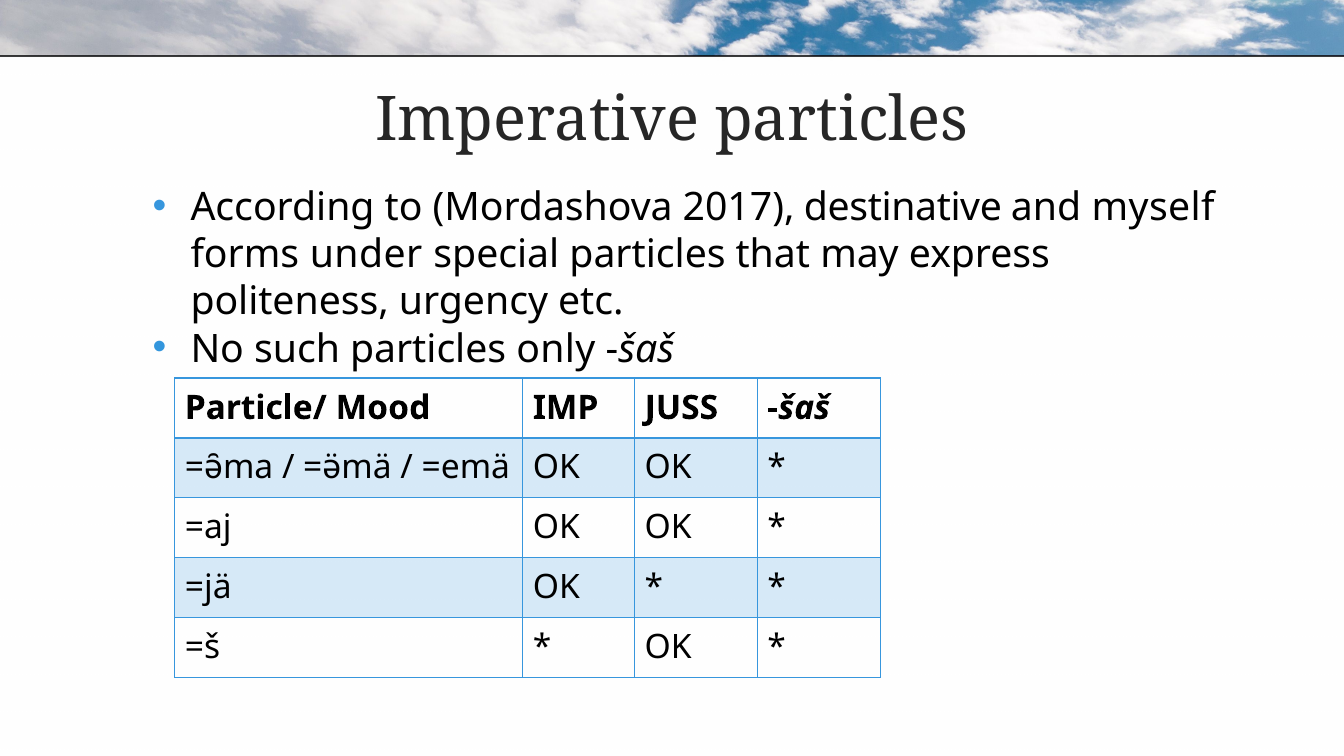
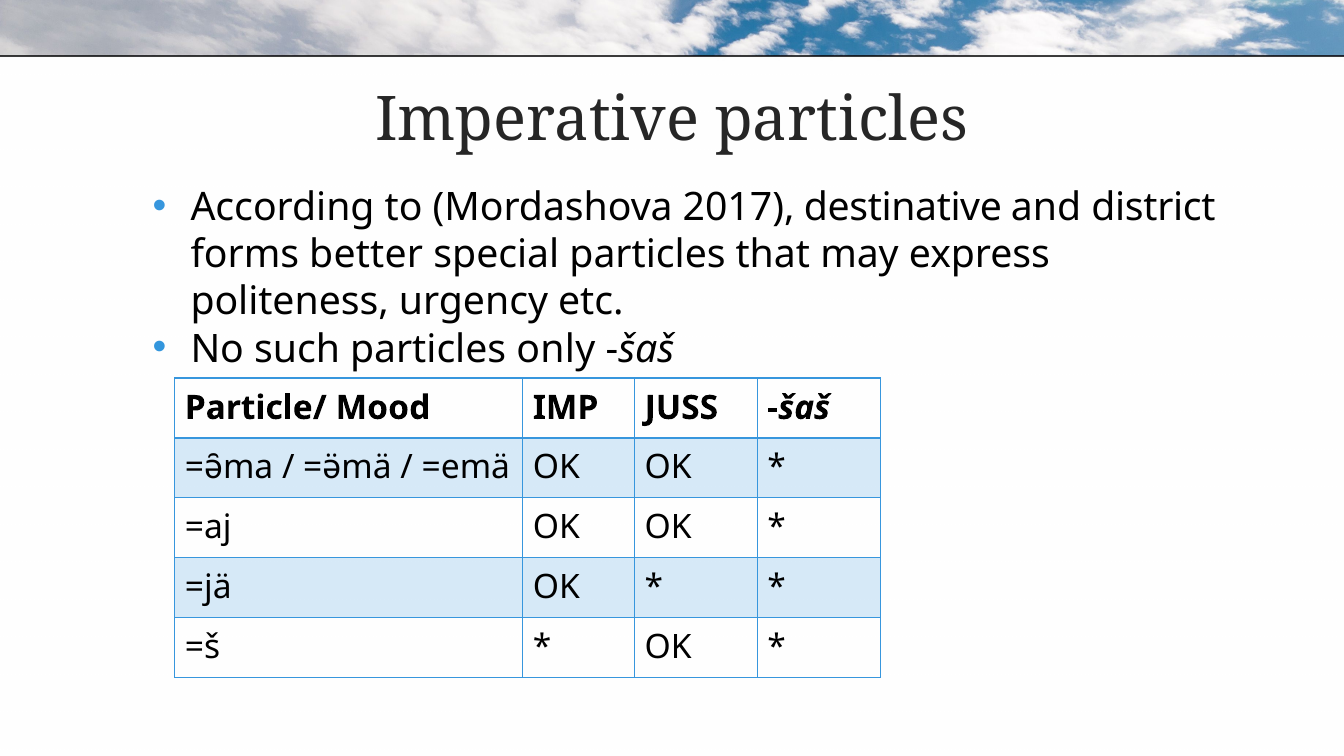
myself: myself -> district
under: under -> better
